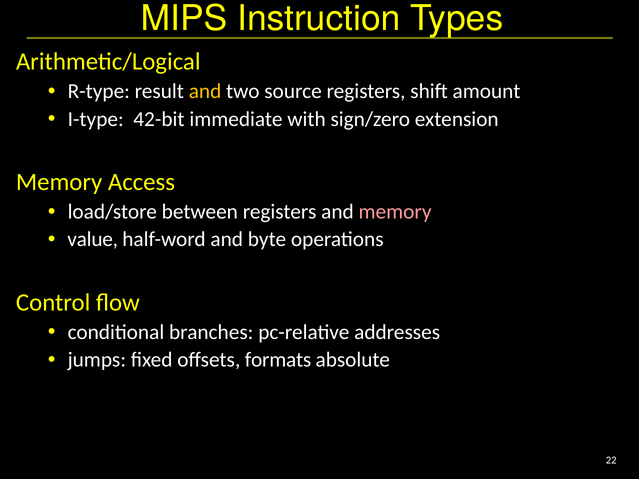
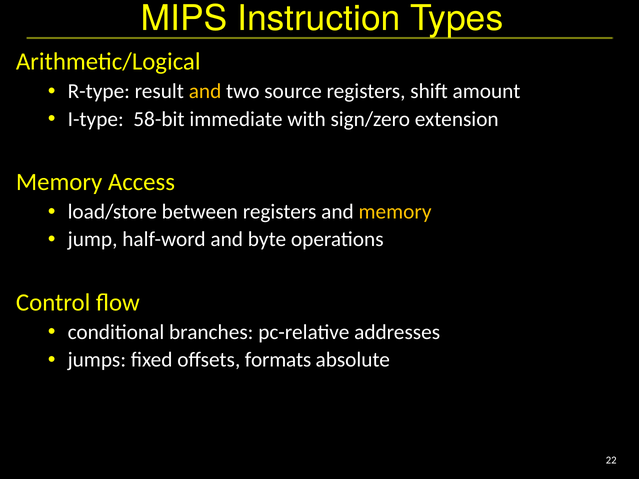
42-bit: 42-bit -> 58-bit
memory at (395, 212) colour: pink -> yellow
value: value -> jump
